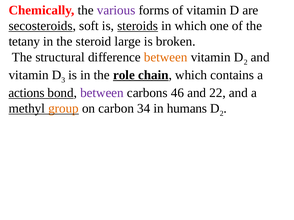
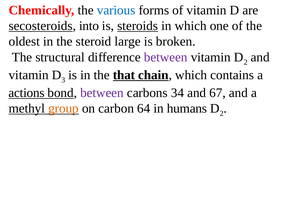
various colour: purple -> blue
soft: soft -> into
tetany: tetany -> oldest
between at (166, 57) colour: orange -> purple
role: role -> that
46: 46 -> 34
22: 22 -> 67
34: 34 -> 64
